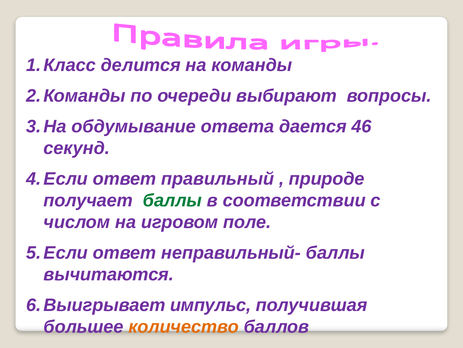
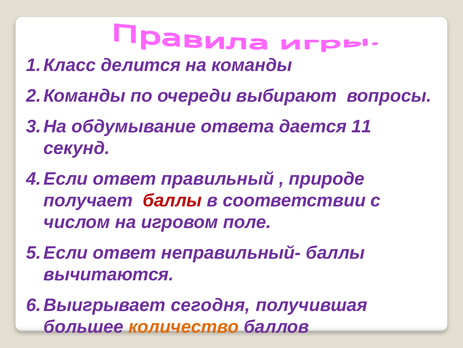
46: 46 -> 11
баллы at (172, 200) colour: green -> red
импульс: импульс -> сегодня
